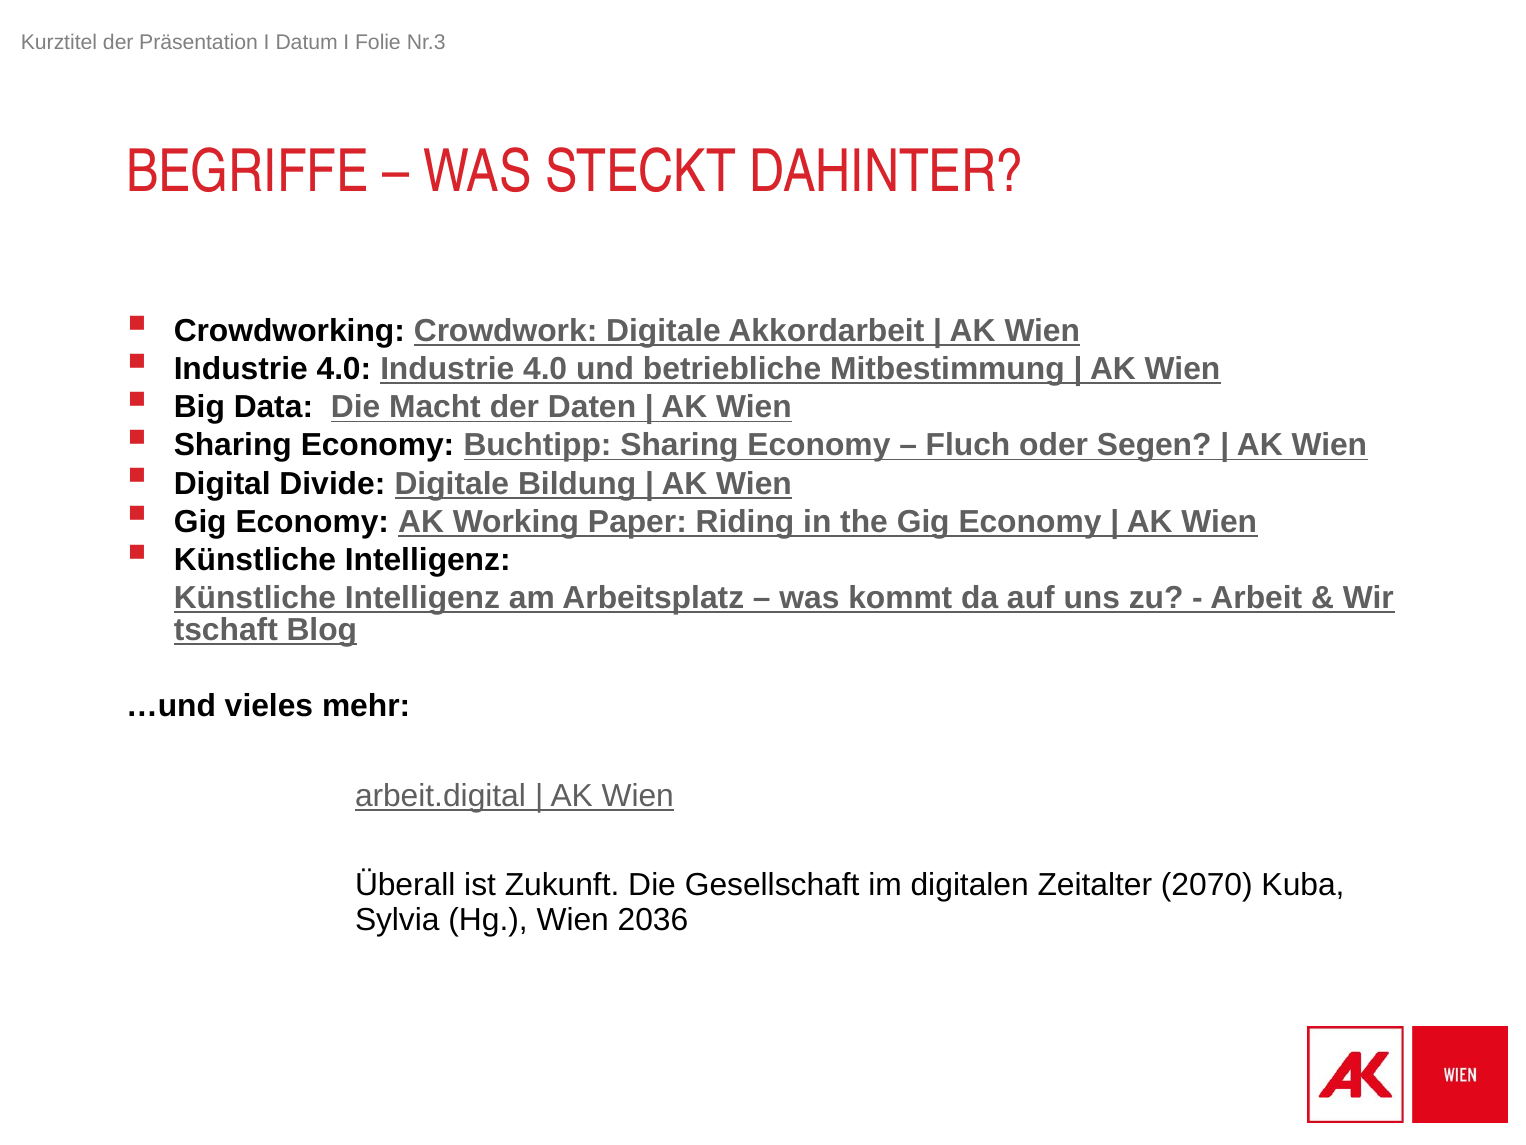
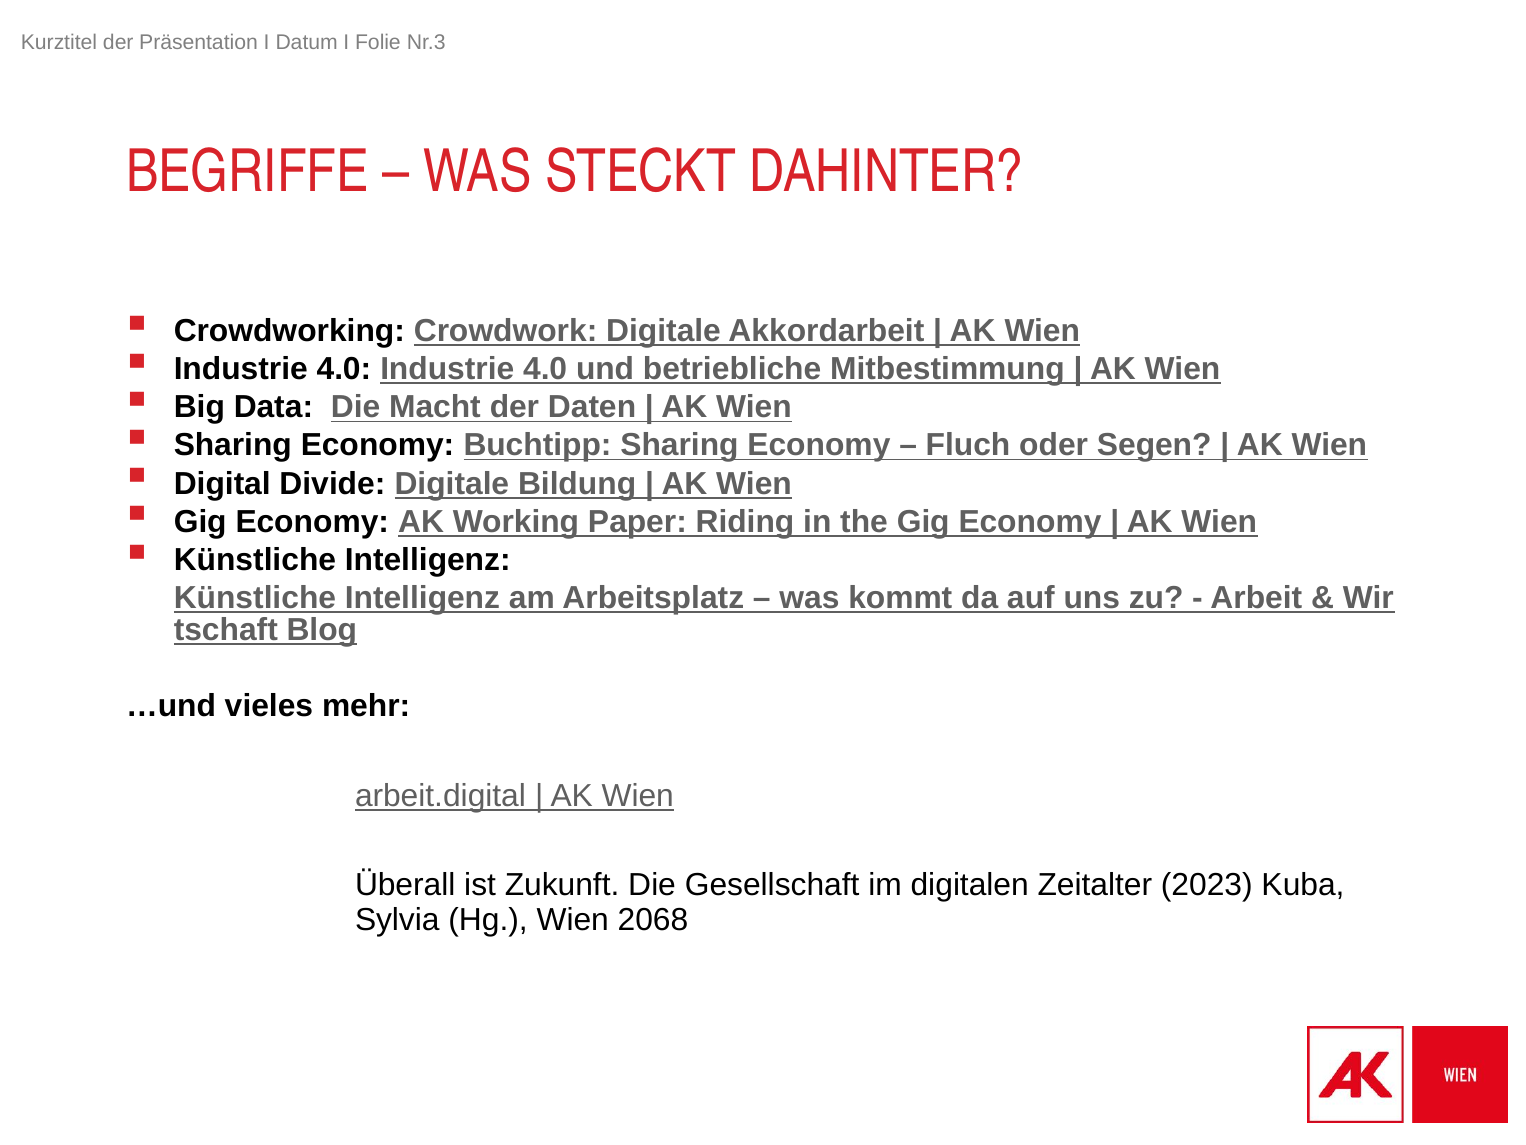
2070: 2070 -> 2023
2036: 2036 -> 2068
